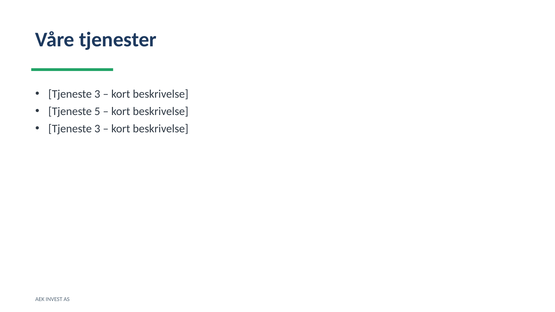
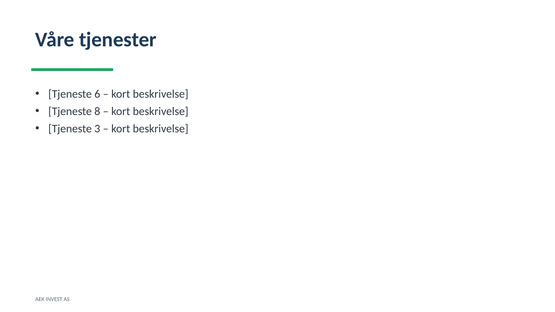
3 at (97, 94): 3 -> 6
5: 5 -> 8
